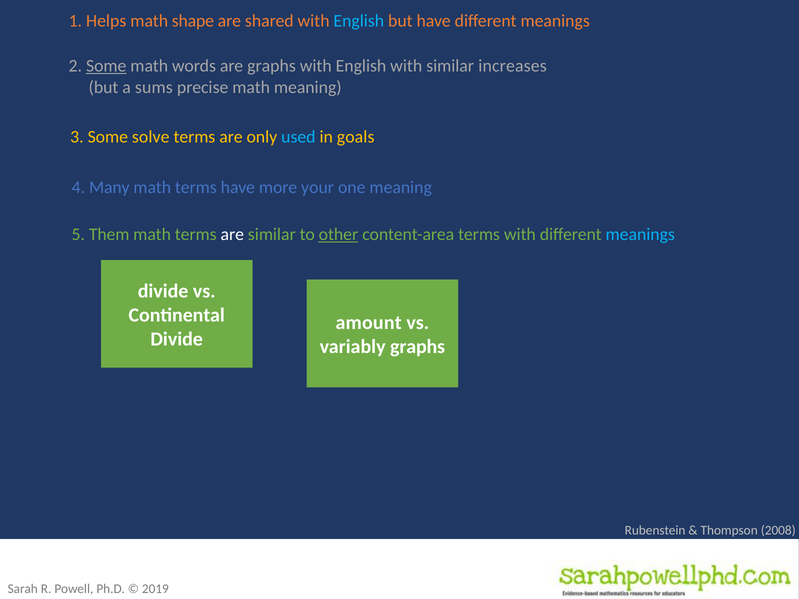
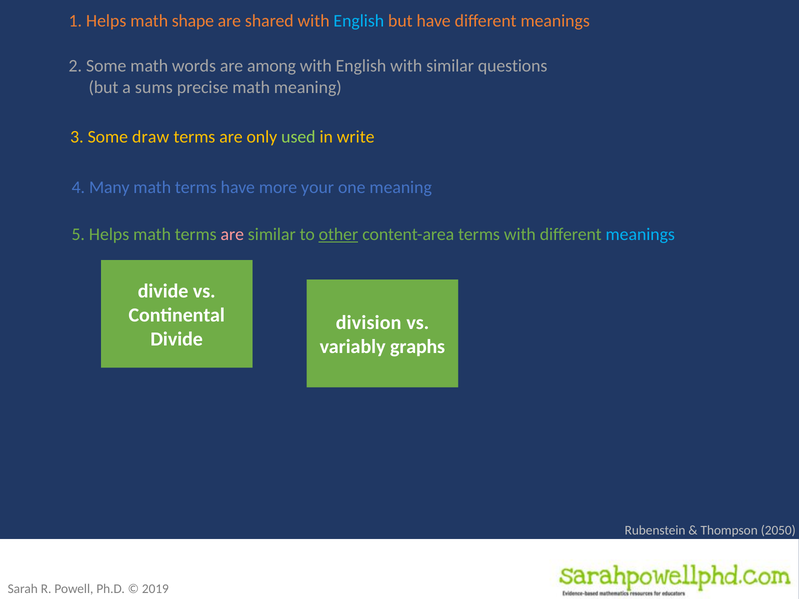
Some at (106, 66) underline: present -> none
are graphs: graphs -> among
increases: increases -> questions
solve: solve -> draw
used colour: light blue -> light green
goals: goals -> write
5 Them: Them -> Helps
are at (232, 235) colour: white -> pink
amount: amount -> division
2008: 2008 -> 2050
